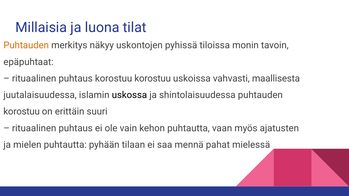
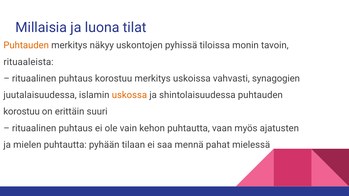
epäpuhtaat: epäpuhtaat -> rituaaleista
korostuu korostuu: korostuu -> merkitys
maallisesta: maallisesta -> synagogien
uskossa colour: black -> orange
